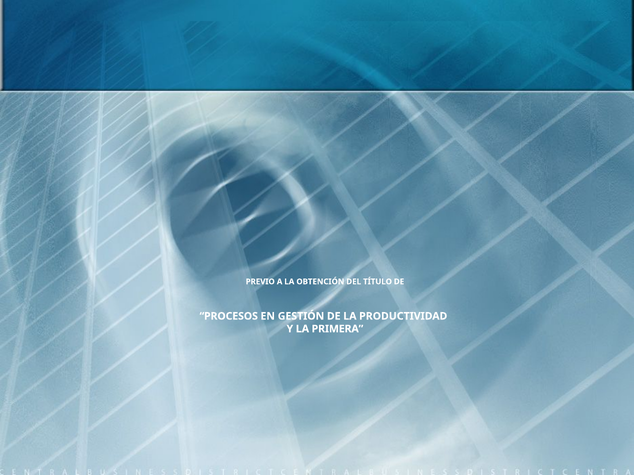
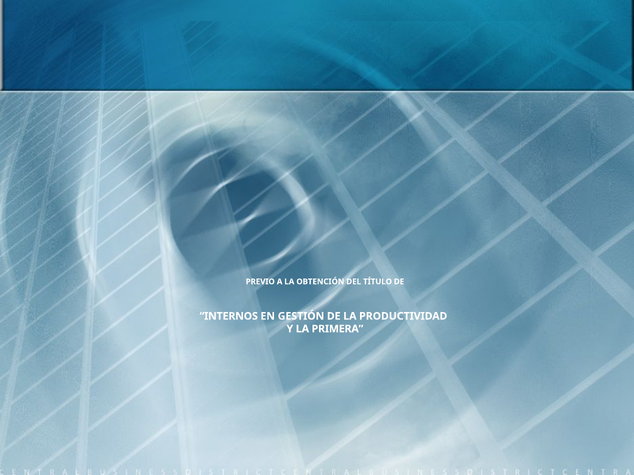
PROCESOS: PROCESOS -> INTERNOS
